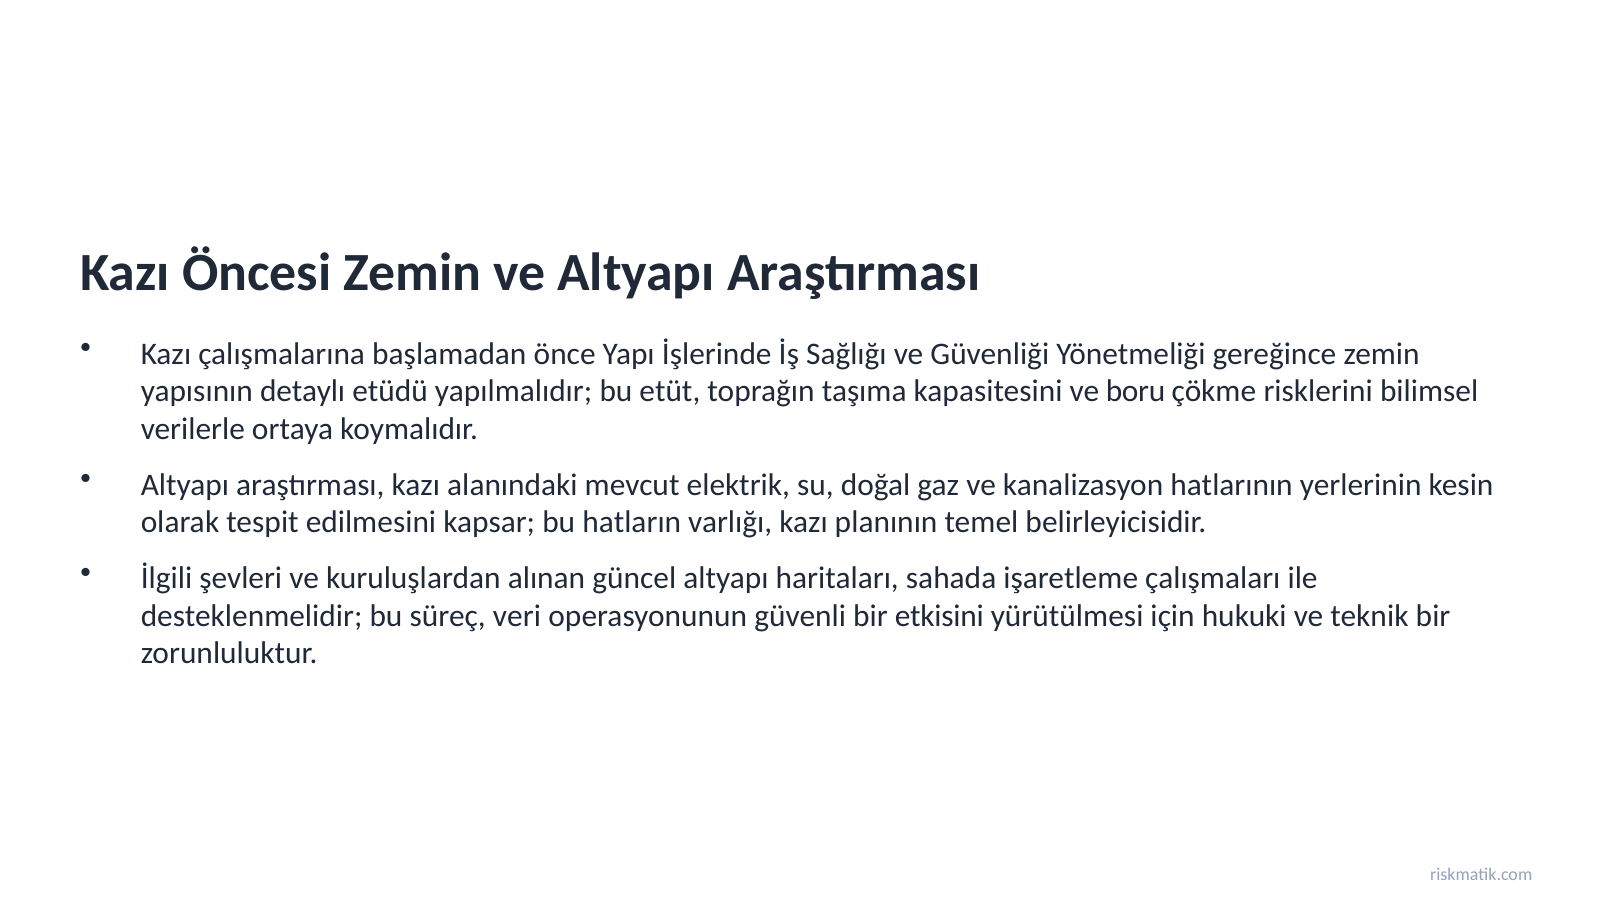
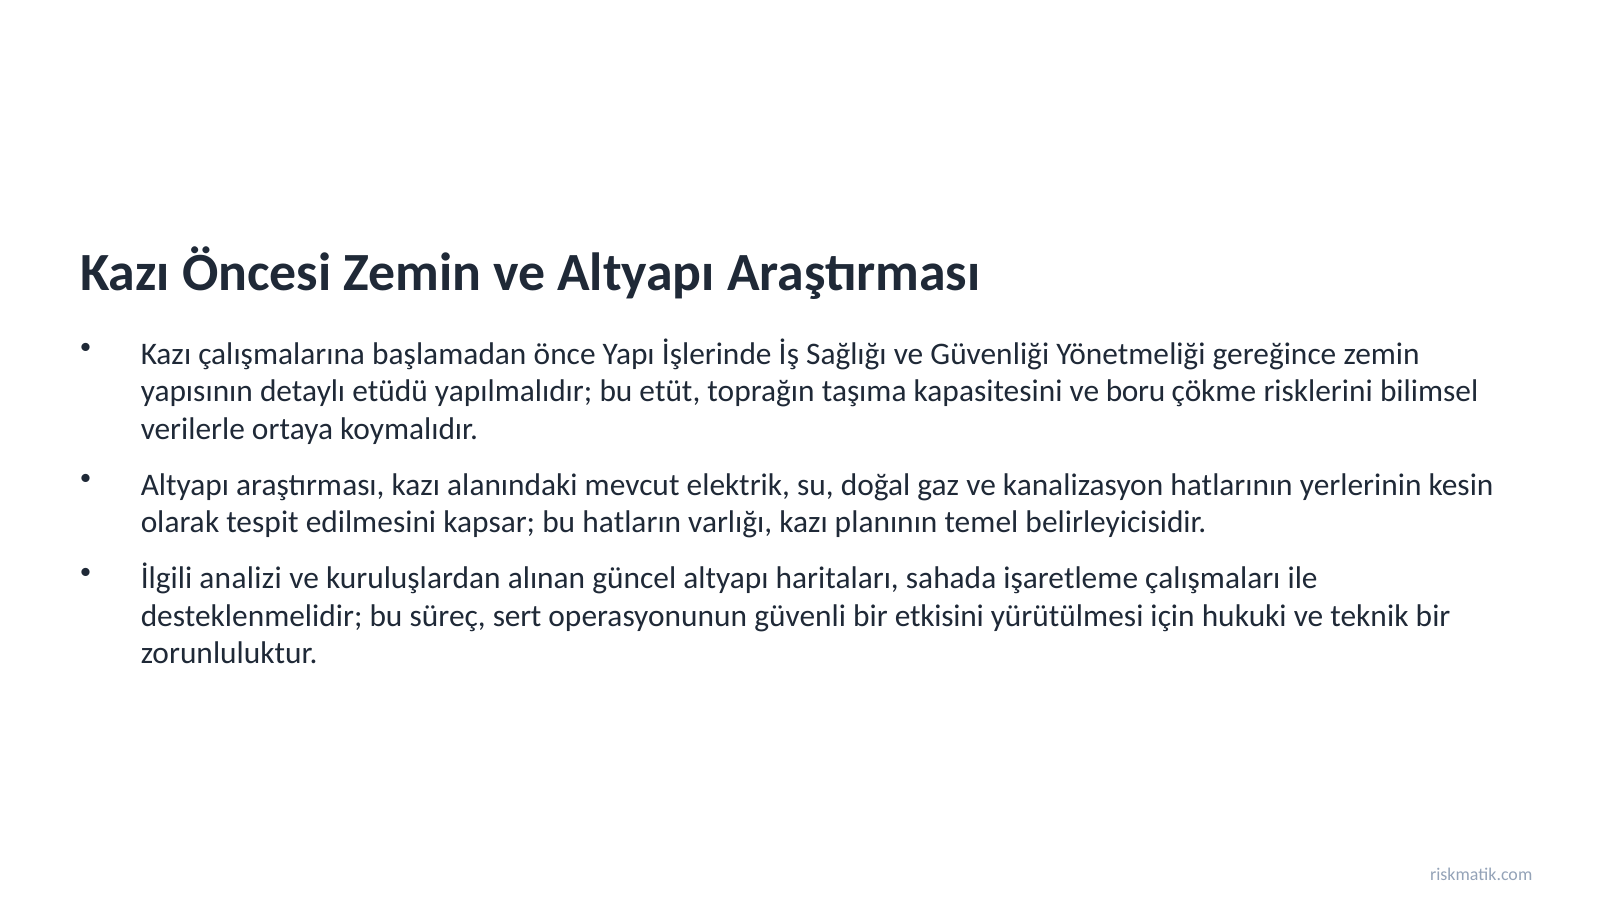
şevleri: şevleri -> analizi
veri: veri -> sert
